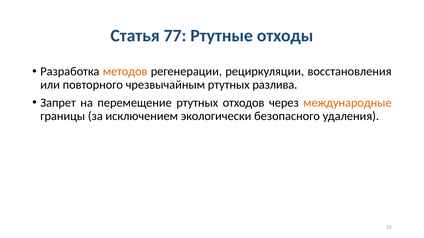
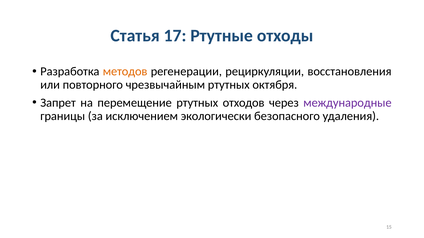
77: 77 -> 17
разлива: разлива -> октября
международные colour: orange -> purple
